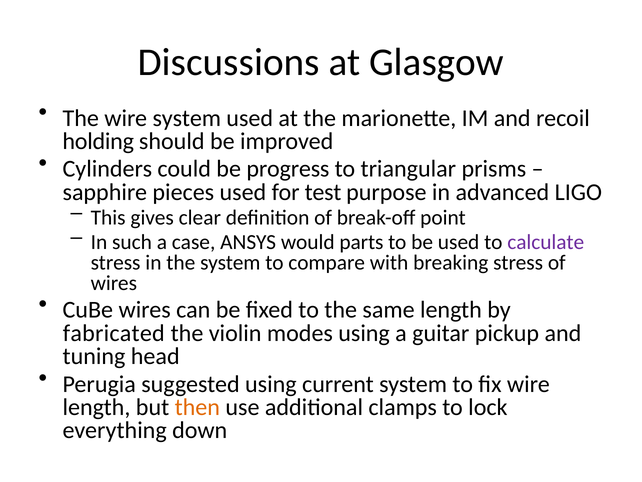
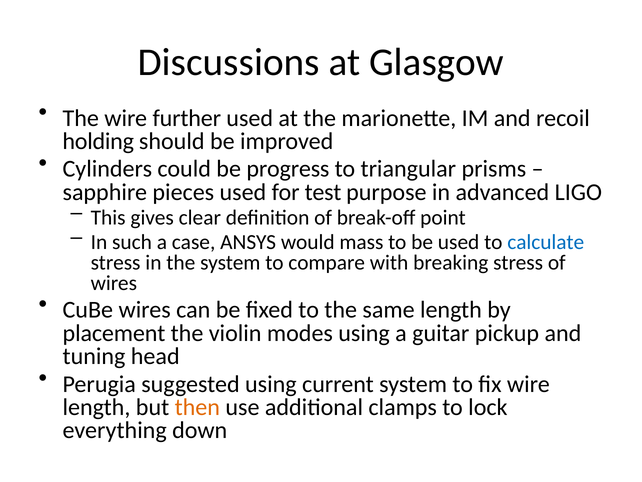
wire system: system -> further
parts: parts -> mass
calculate colour: purple -> blue
fabricated: fabricated -> placement
